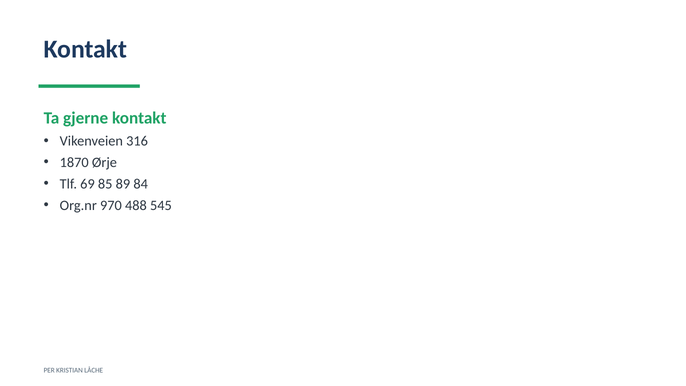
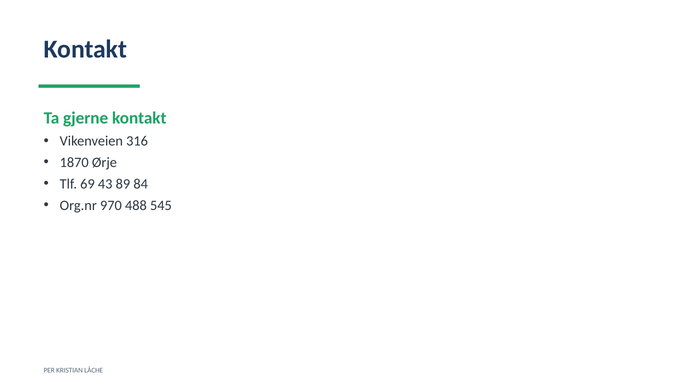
85: 85 -> 43
